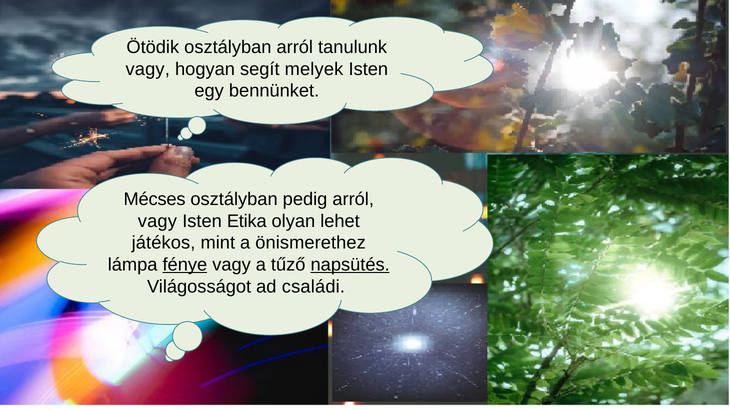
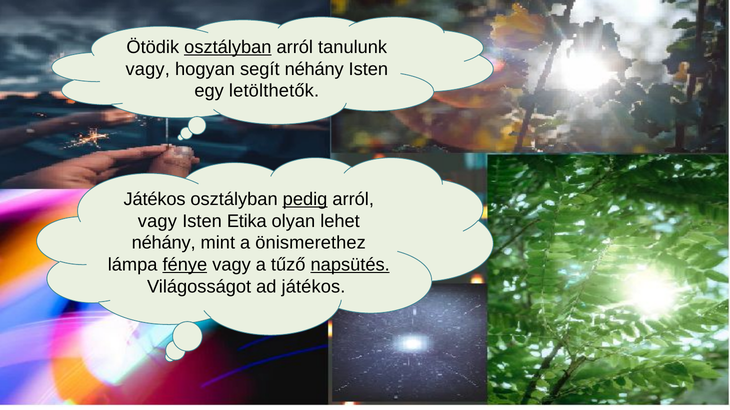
osztályban at (228, 47) underline: none -> present
segít melyek: melyek -> néhány
bennünket: bennünket -> letölthetők
Mécses at (155, 200): Mécses -> Játékos
pedig underline: none -> present
játékos at (163, 243): játékos -> néhány
ad családi: családi -> játékos
